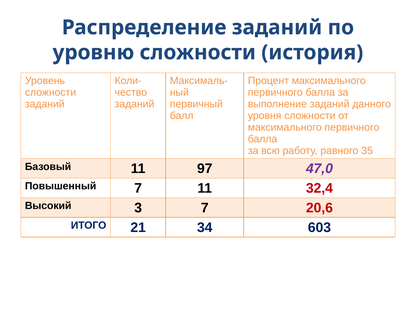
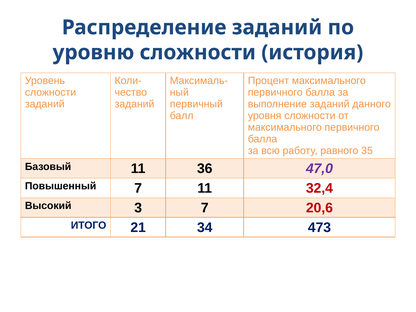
97: 97 -> 36
603: 603 -> 473
